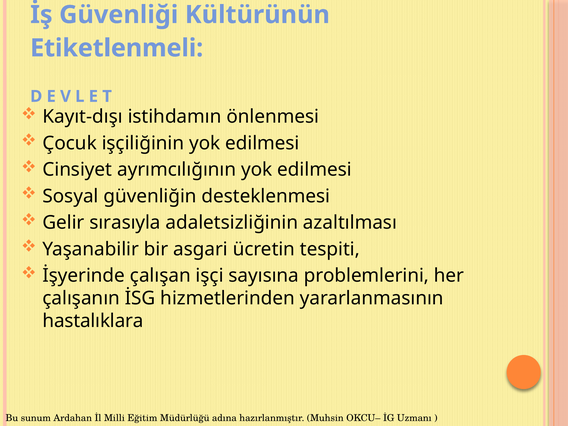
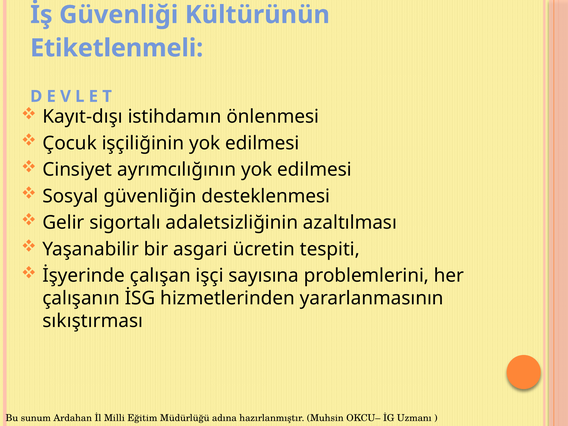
sırasıyla: sırasıyla -> sigortalı
hastalıklara: hastalıklara -> sıkıştırması
